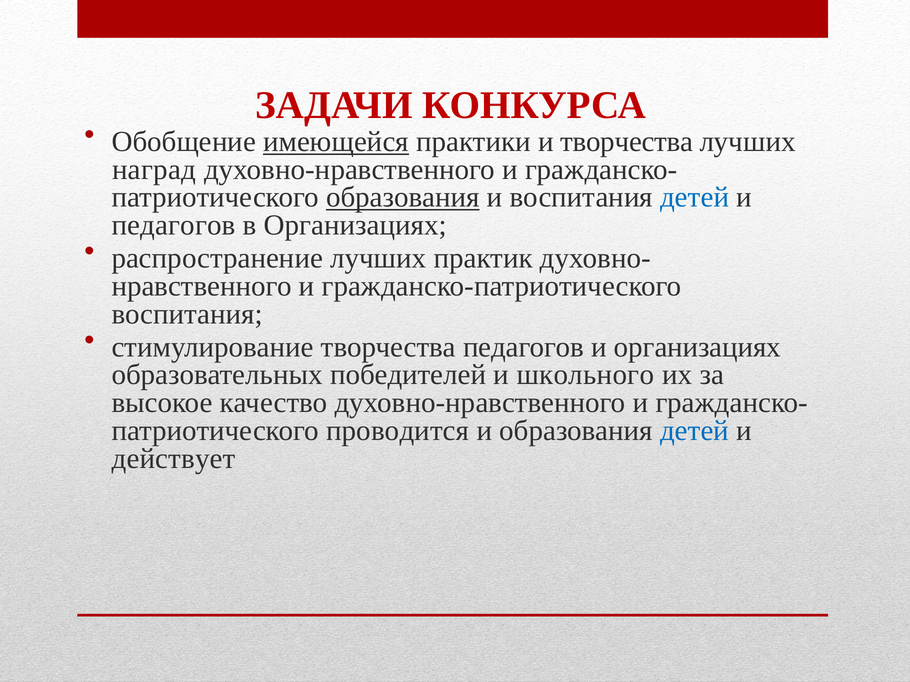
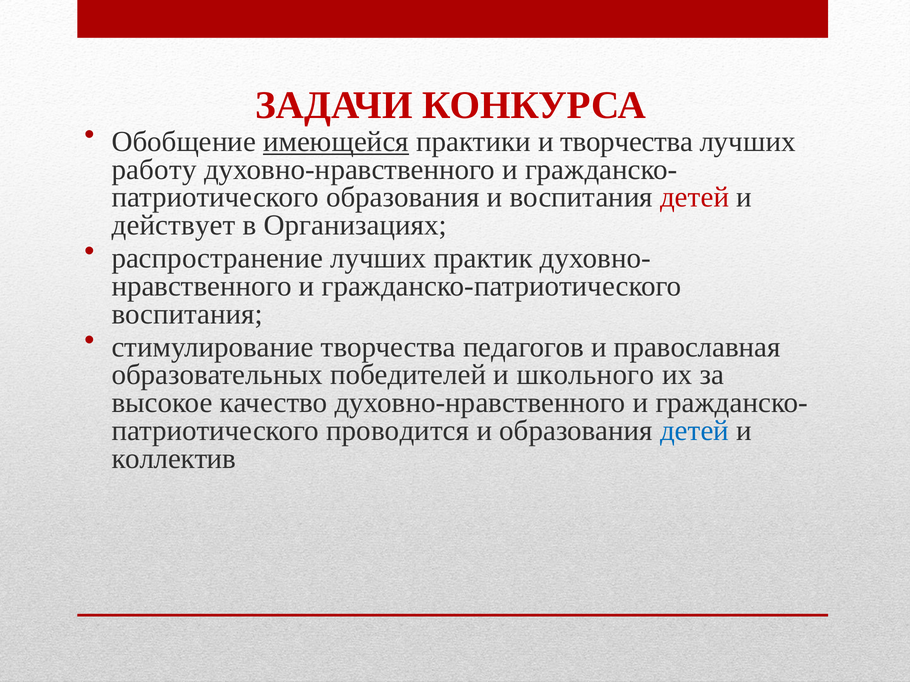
наград: наград -> работу
образования at (403, 197) underline: present -> none
детей at (695, 197) colour: blue -> red
педагогов at (174, 225): педагогов -> действует
и организациях: организациях -> православная
действует: действует -> коллектив
